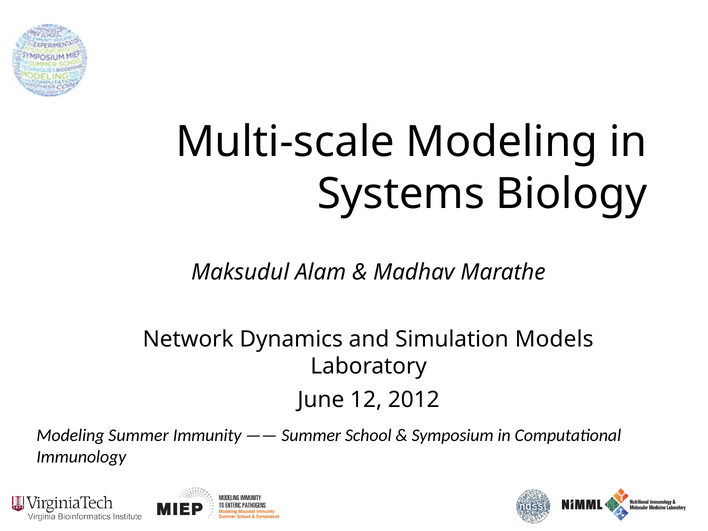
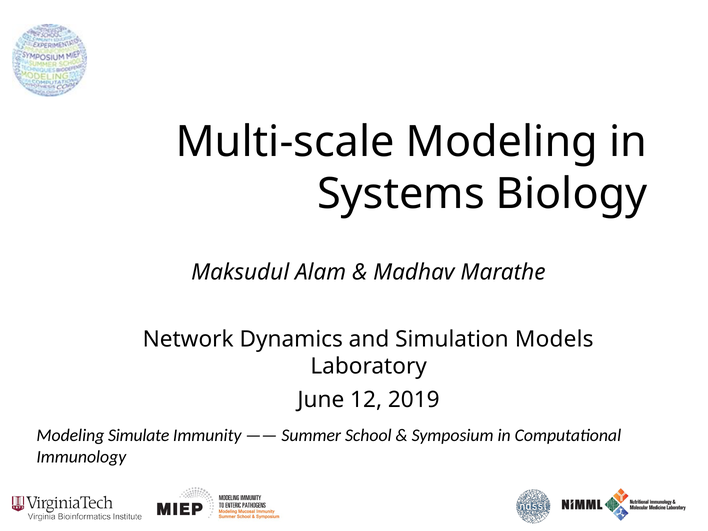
2012: 2012 -> 2019
Modeling Summer: Summer -> Simulate
